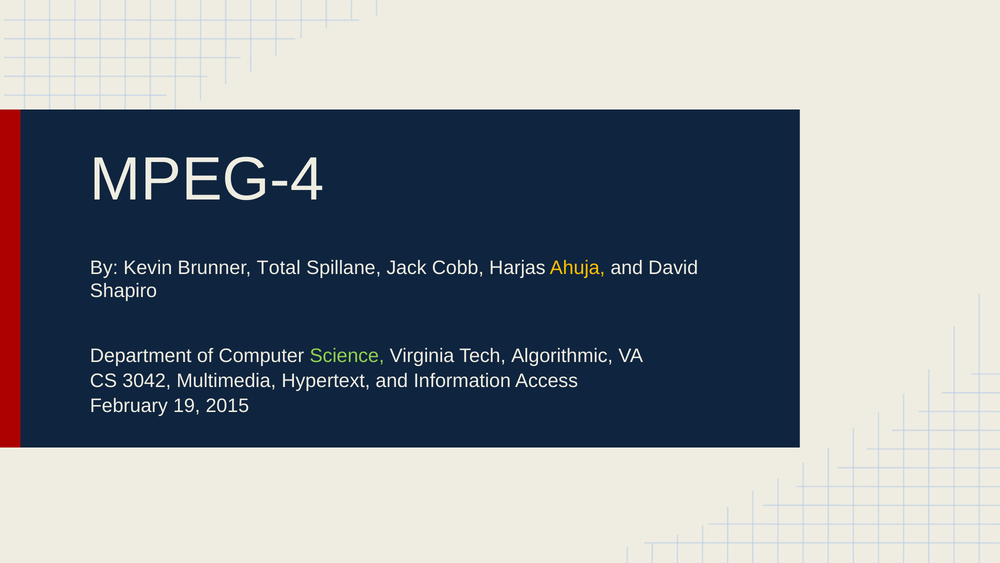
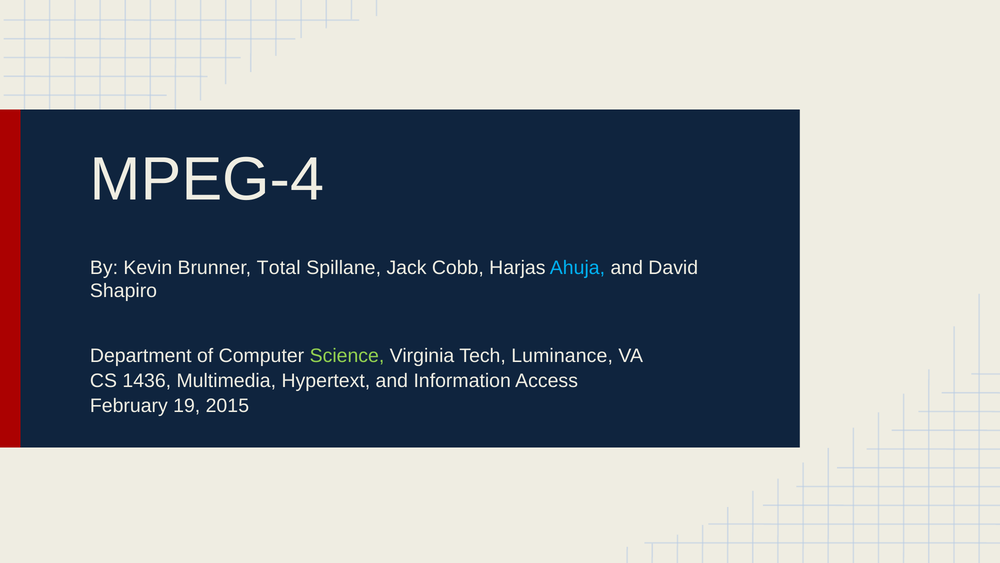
Ahuja colour: yellow -> light blue
Algorithmic: Algorithmic -> Luminance
3042: 3042 -> 1436
